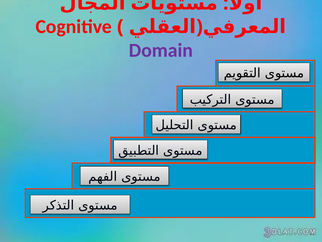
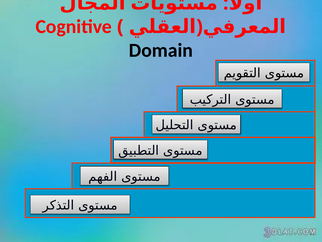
Domain colour: purple -> black
